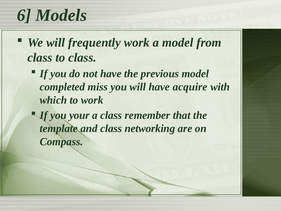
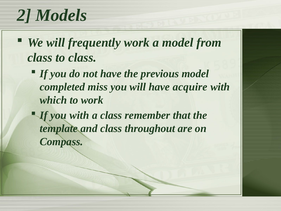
6: 6 -> 2
you your: your -> with
networking: networking -> throughout
